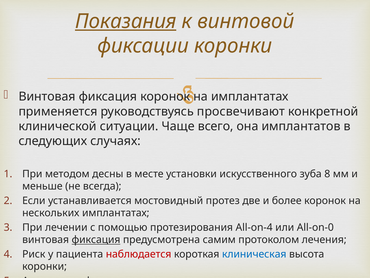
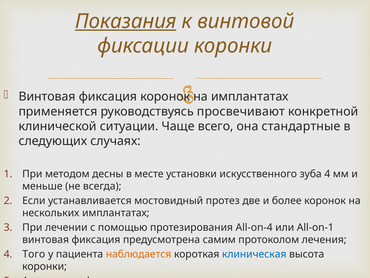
имплантатов: имплантатов -> стандартные
зуба 8: 8 -> 4
All-on-0: All-on-0 -> All-on-1
фиксация at (96, 239) underline: present -> none
Риск: Риск -> Того
наблюдается colour: red -> orange
